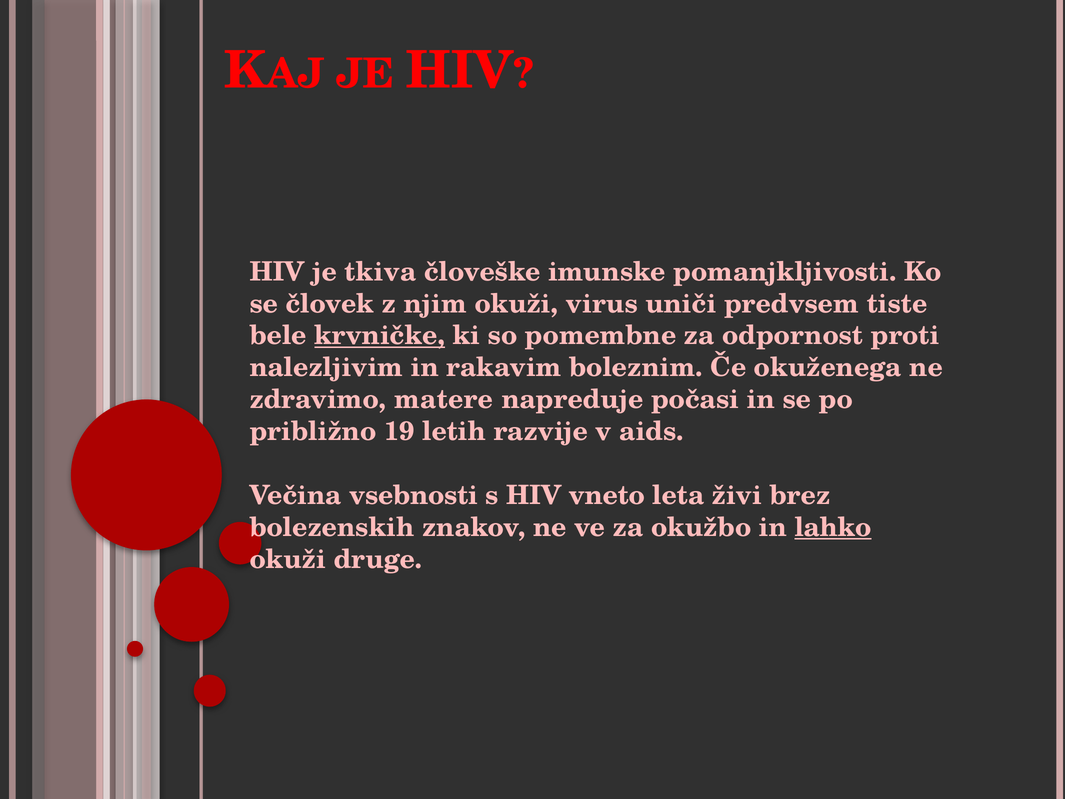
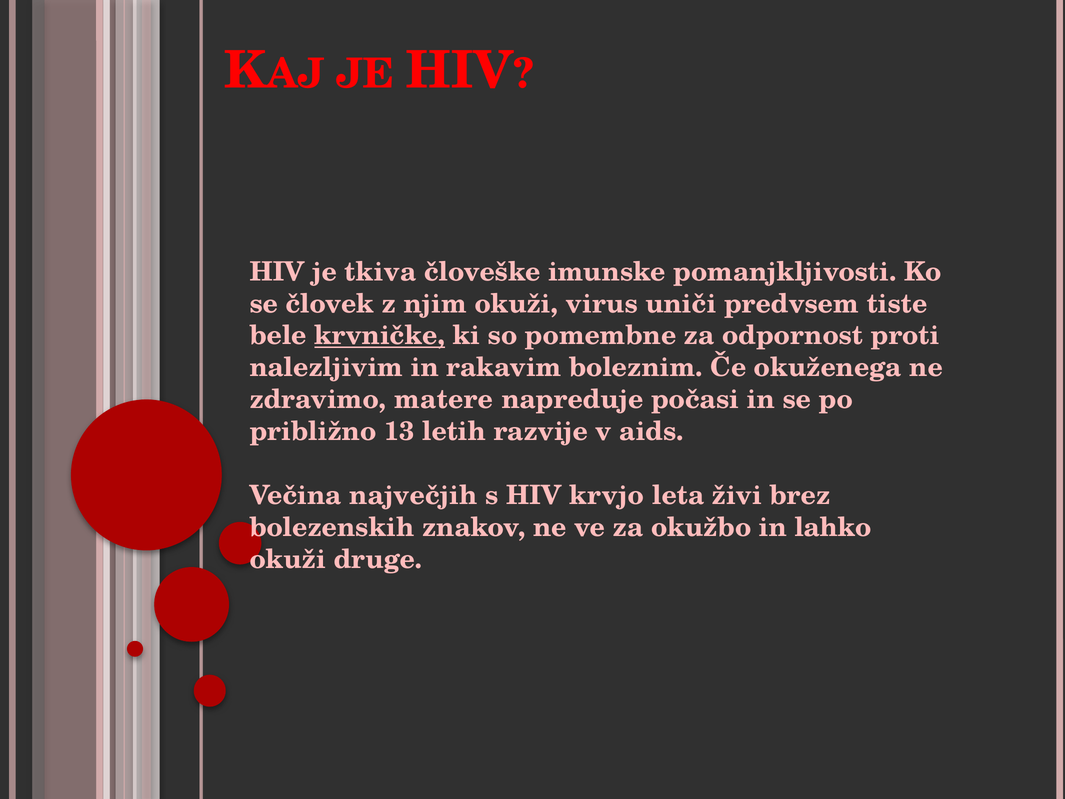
19: 19 -> 13
vsebnosti: vsebnosti -> največjih
vneto: vneto -> krvjo
lahko underline: present -> none
